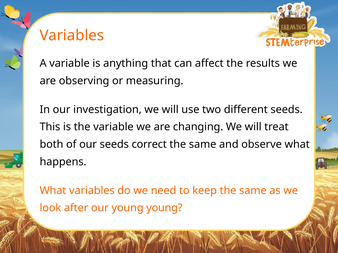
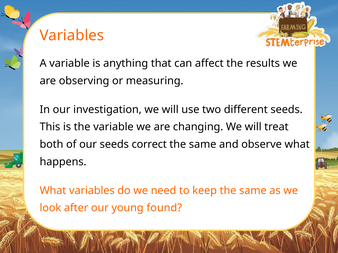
young young: young -> found
